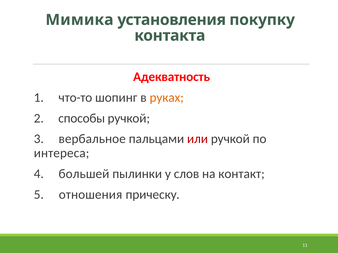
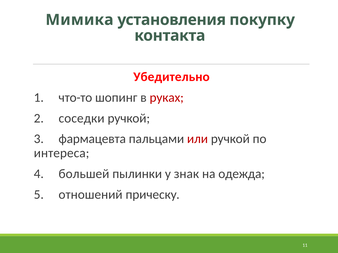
Адекватность: Адекватность -> Убедительно
руках colour: orange -> red
способы: способы -> соседки
вербальное: вербальное -> фармацевта
слов: слов -> знак
контакт: контакт -> одежда
отношения: отношения -> отношений
